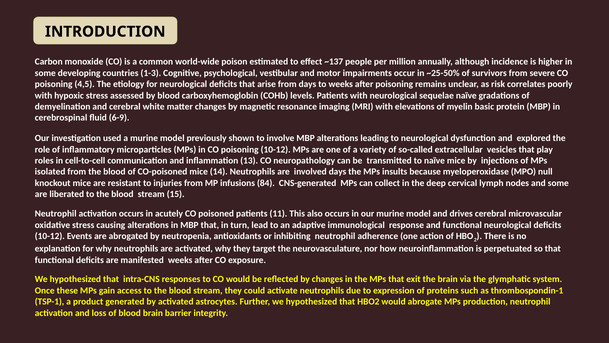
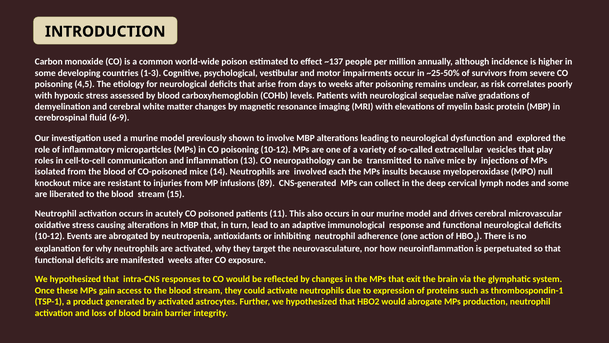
involved days: days -> each
84: 84 -> 89
